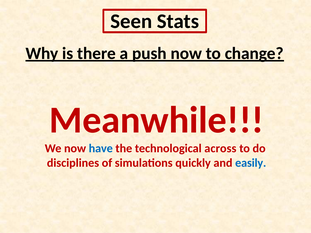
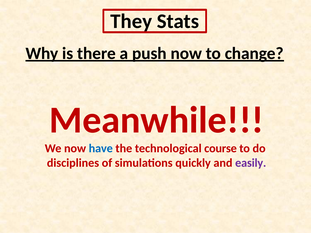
Seen: Seen -> They
across: across -> course
easily colour: blue -> purple
